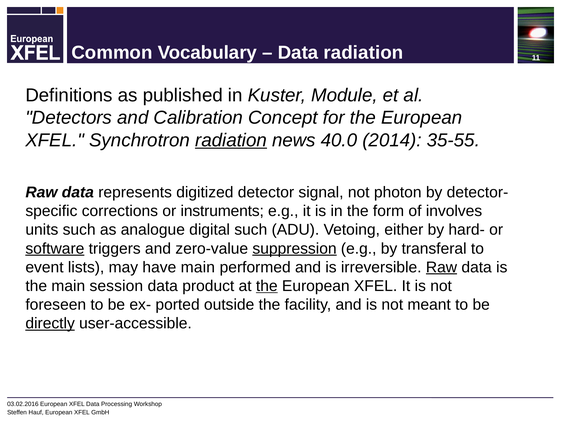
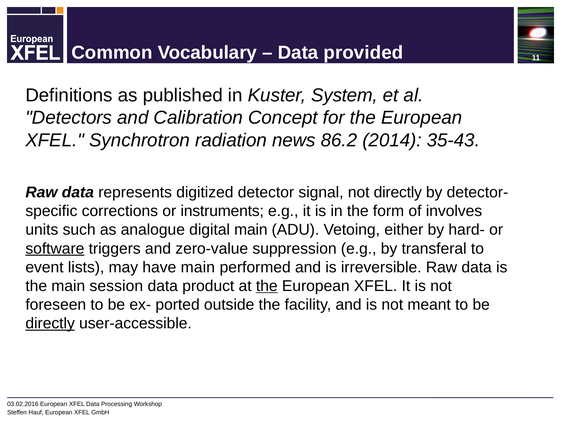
Data radiation: radiation -> provided
Module: Module -> System
radiation at (231, 140) underline: present -> none
40.0: 40.0 -> 86.2
35-55: 35-55 -> 35-43
not photon: photon -> directly
digital such: such -> main
suppression underline: present -> none
Raw at (441, 267) underline: present -> none
